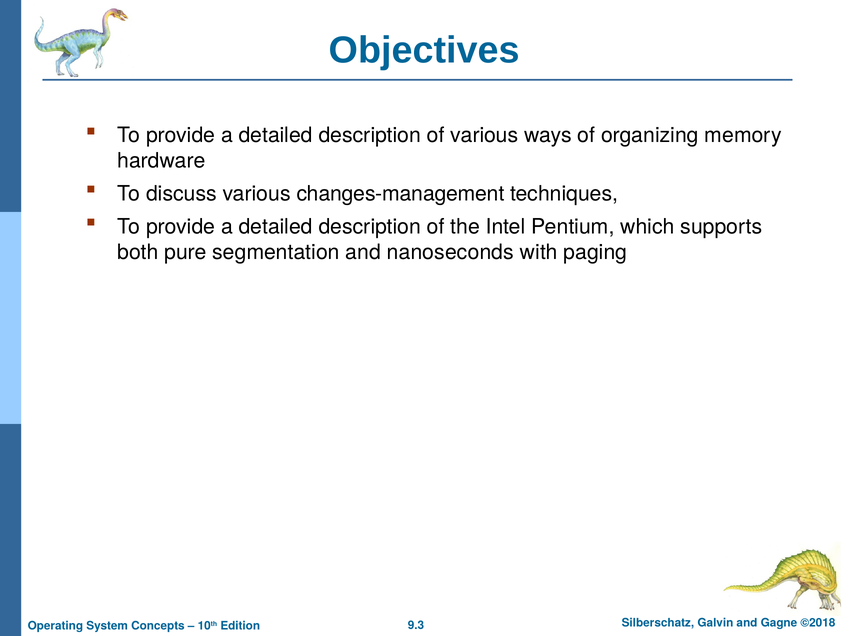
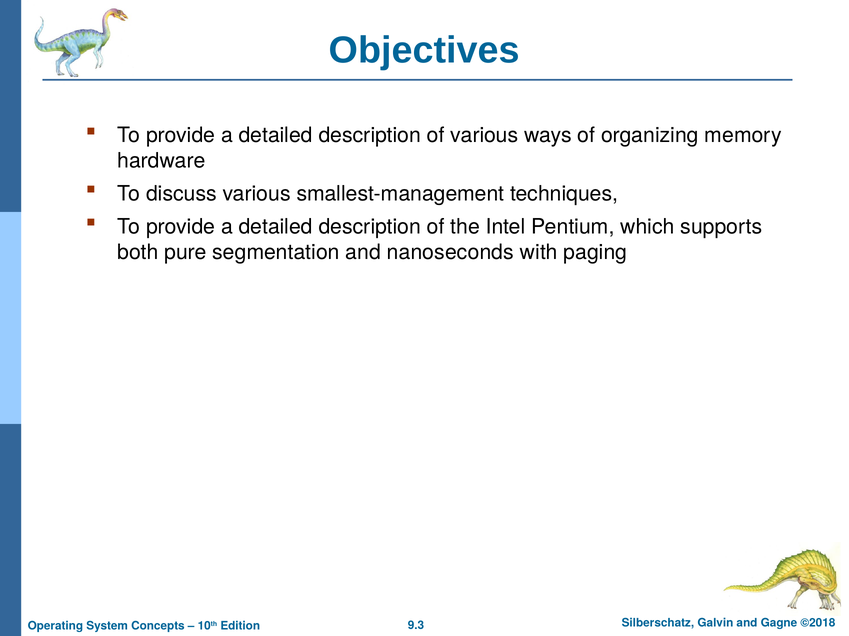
changes-management: changes-management -> smallest-management
